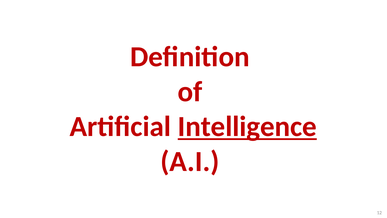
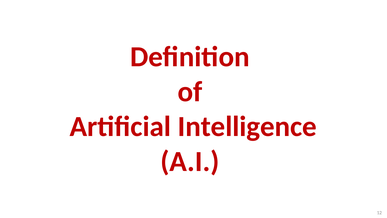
Intelligence underline: present -> none
